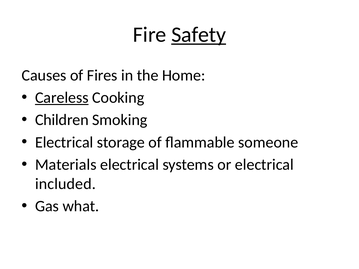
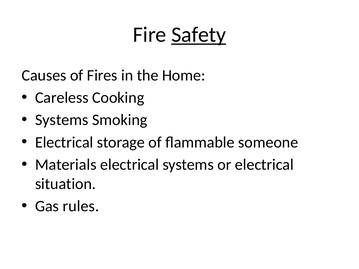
Careless underline: present -> none
Children at (62, 120): Children -> Systems
included: included -> situation
what: what -> rules
